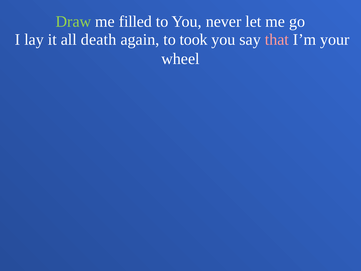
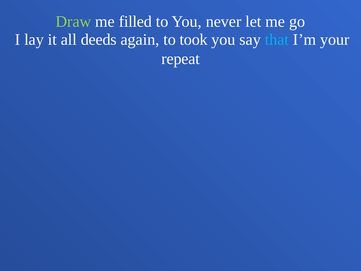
death: death -> deeds
that colour: pink -> light blue
wheel: wheel -> repeat
